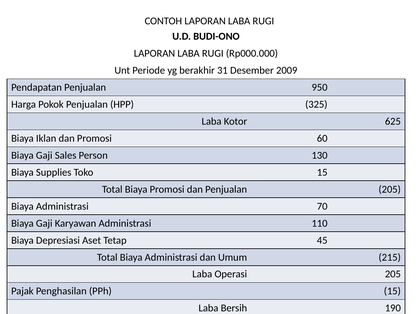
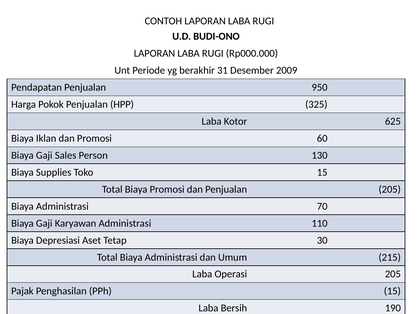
45: 45 -> 30
